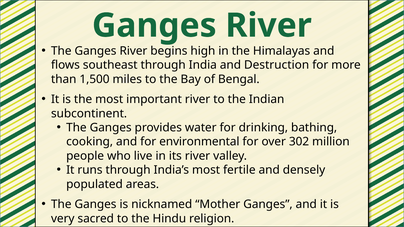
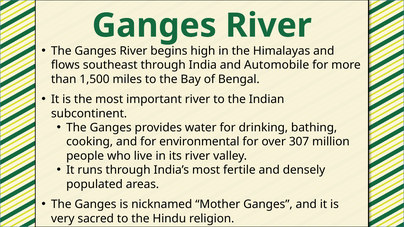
Destruction: Destruction -> Automobile
302: 302 -> 307
